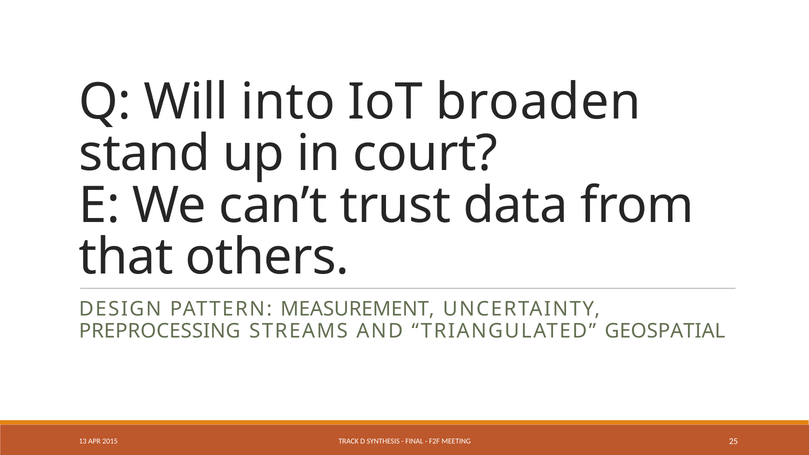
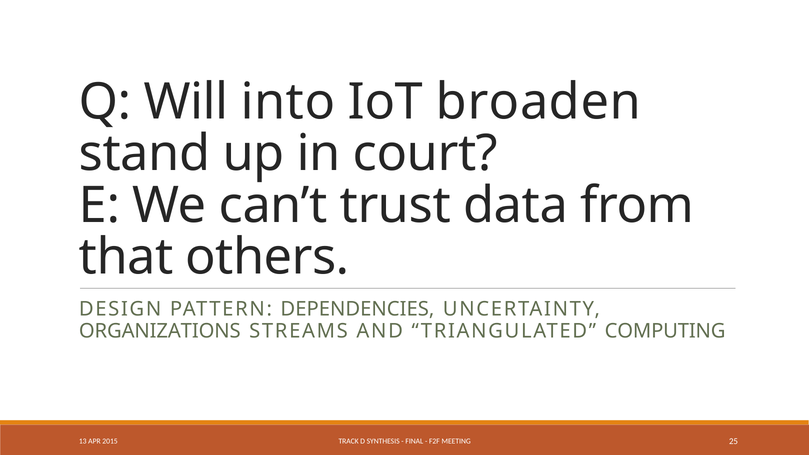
MEASUREMENT: MEASUREMENT -> DEPENDENCIES
PREPROCESSING: PREPROCESSING -> ORGANIZATIONS
GEOSPATIAL: GEOSPATIAL -> COMPUTING
